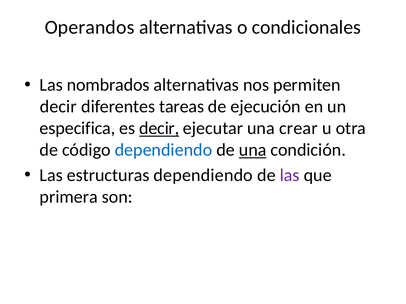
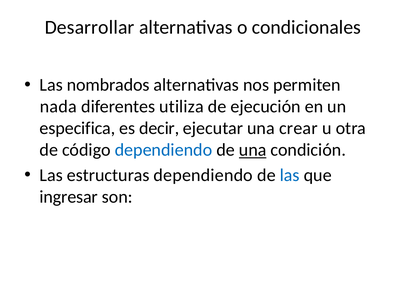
Operandos: Operandos -> Desarrollar
decir at (58, 107): decir -> nada
tareas: tareas -> utiliza
decir at (159, 129) underline: present -> none
las at (290, 175) colour: purple -> blue
primera: primera -> ingresar
